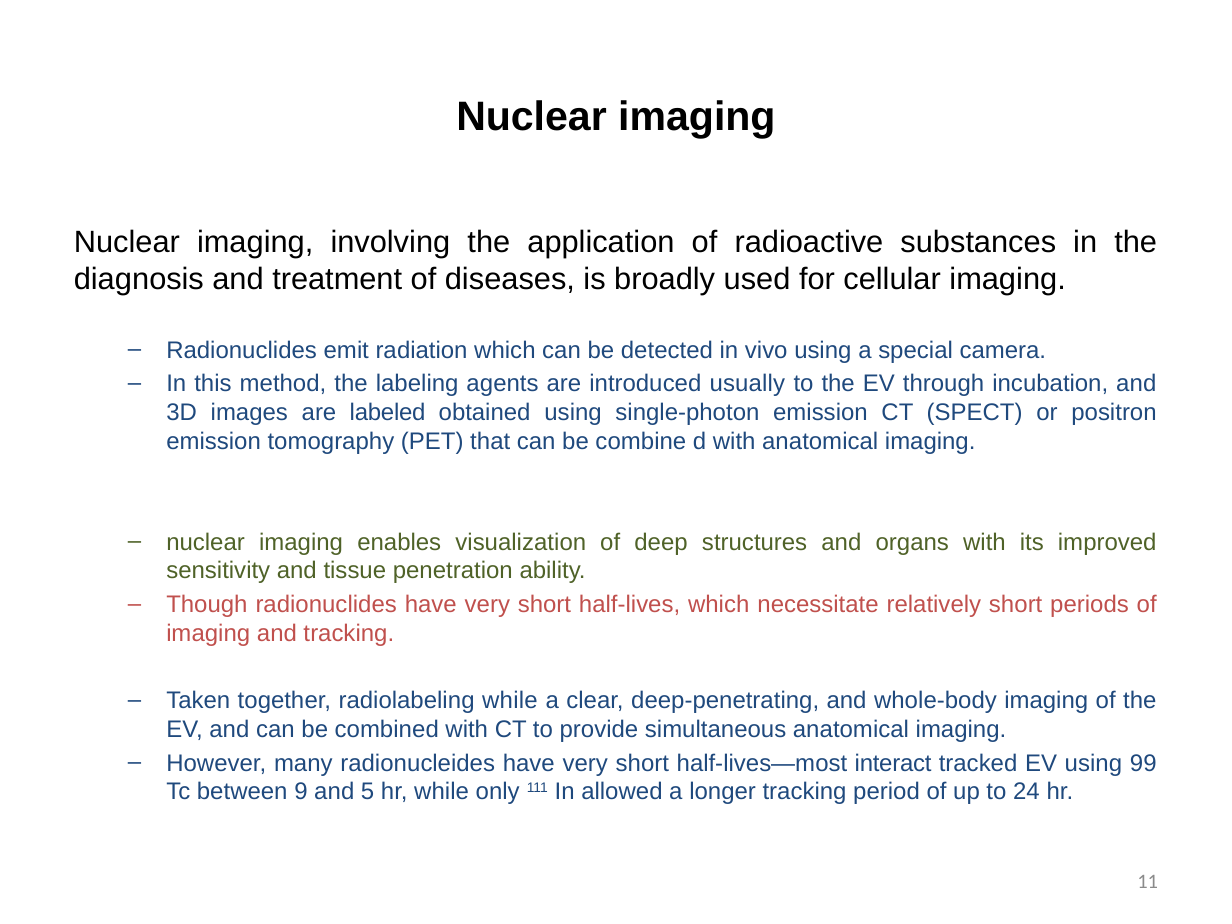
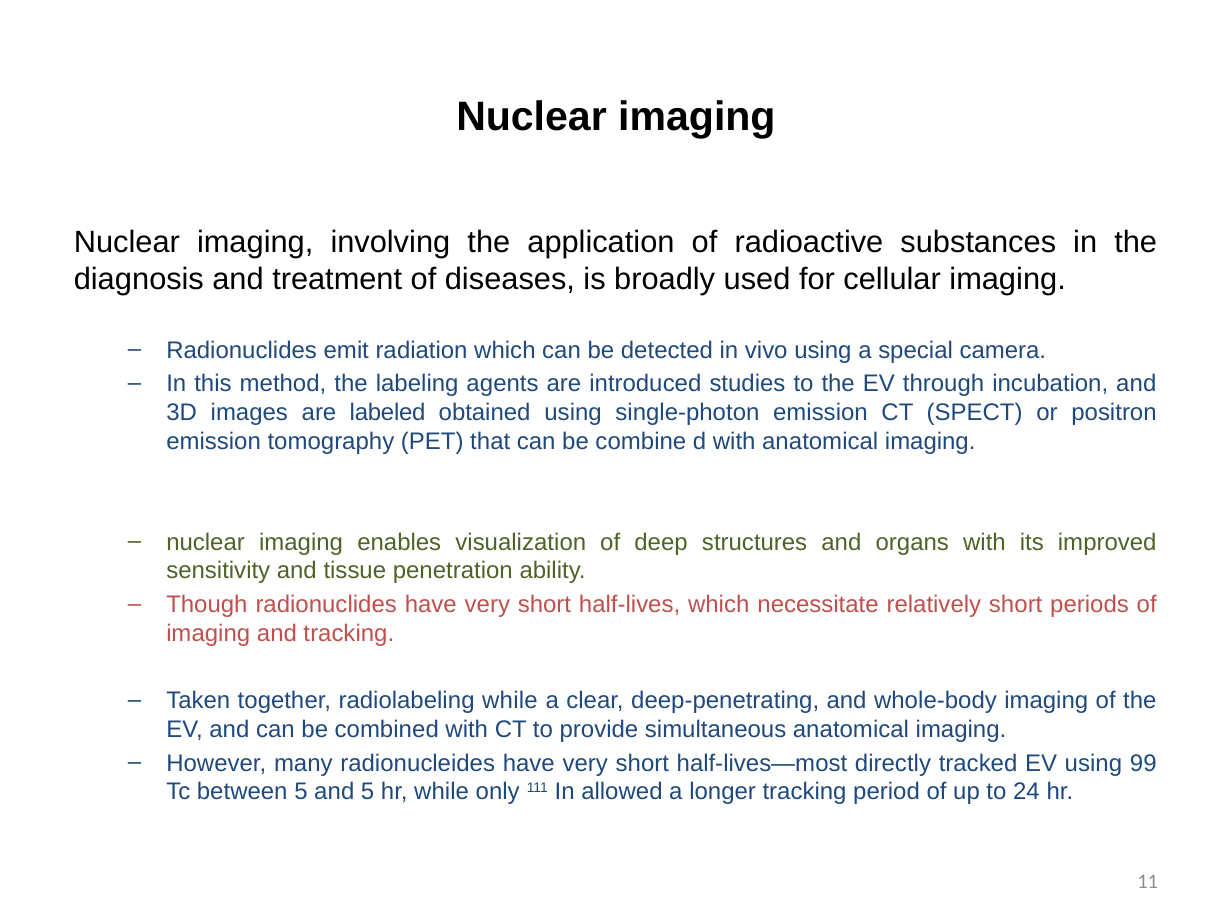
usually: usually -> studies
interact: interact -> directly
between 9: 9 -> 5
